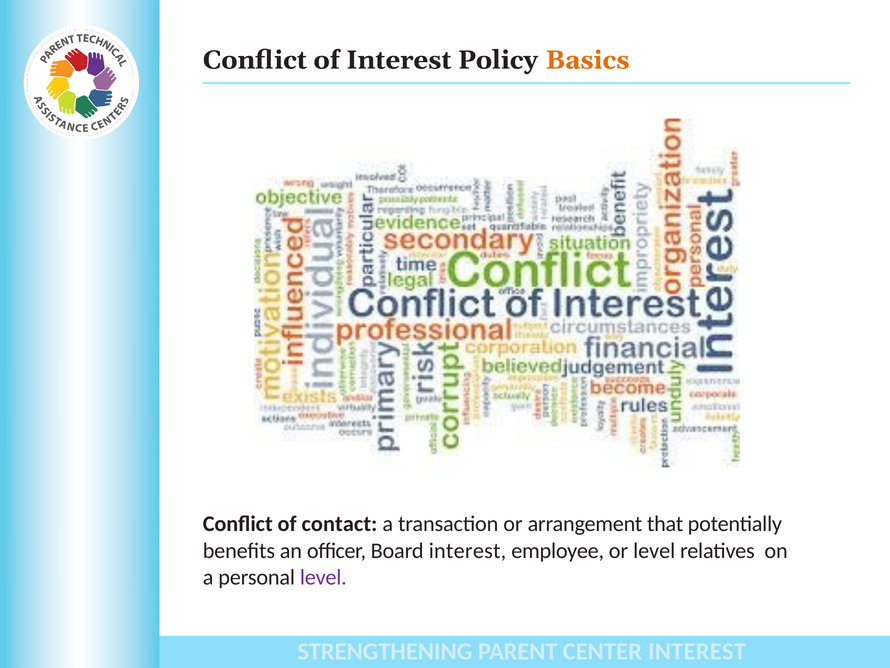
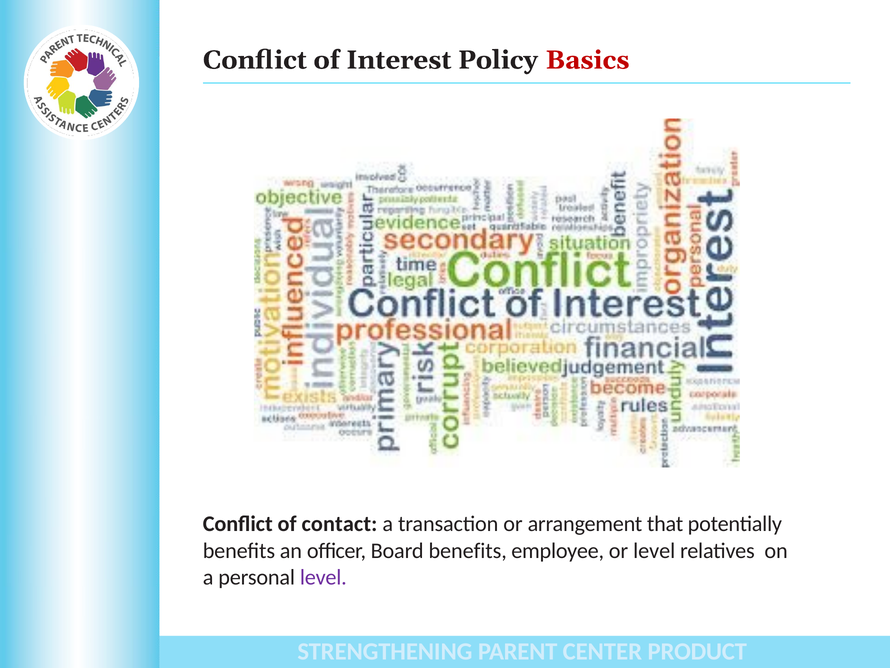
Basics colour: orange -> red
Board interest: interest -> benefits
CENTER INTEREST: INTEREST -> PRODUCT
